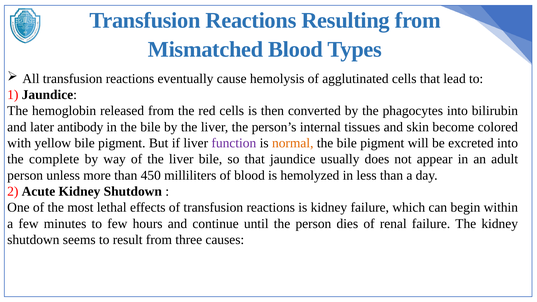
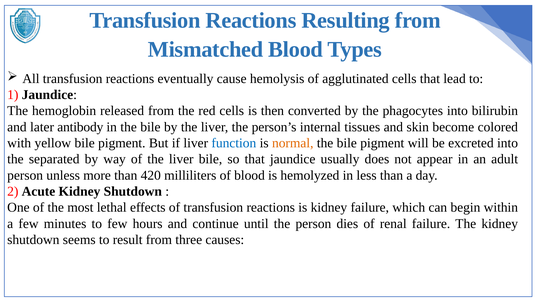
function colour: purple -> blue
complete: complete -> separated
450: 450 -> 420
